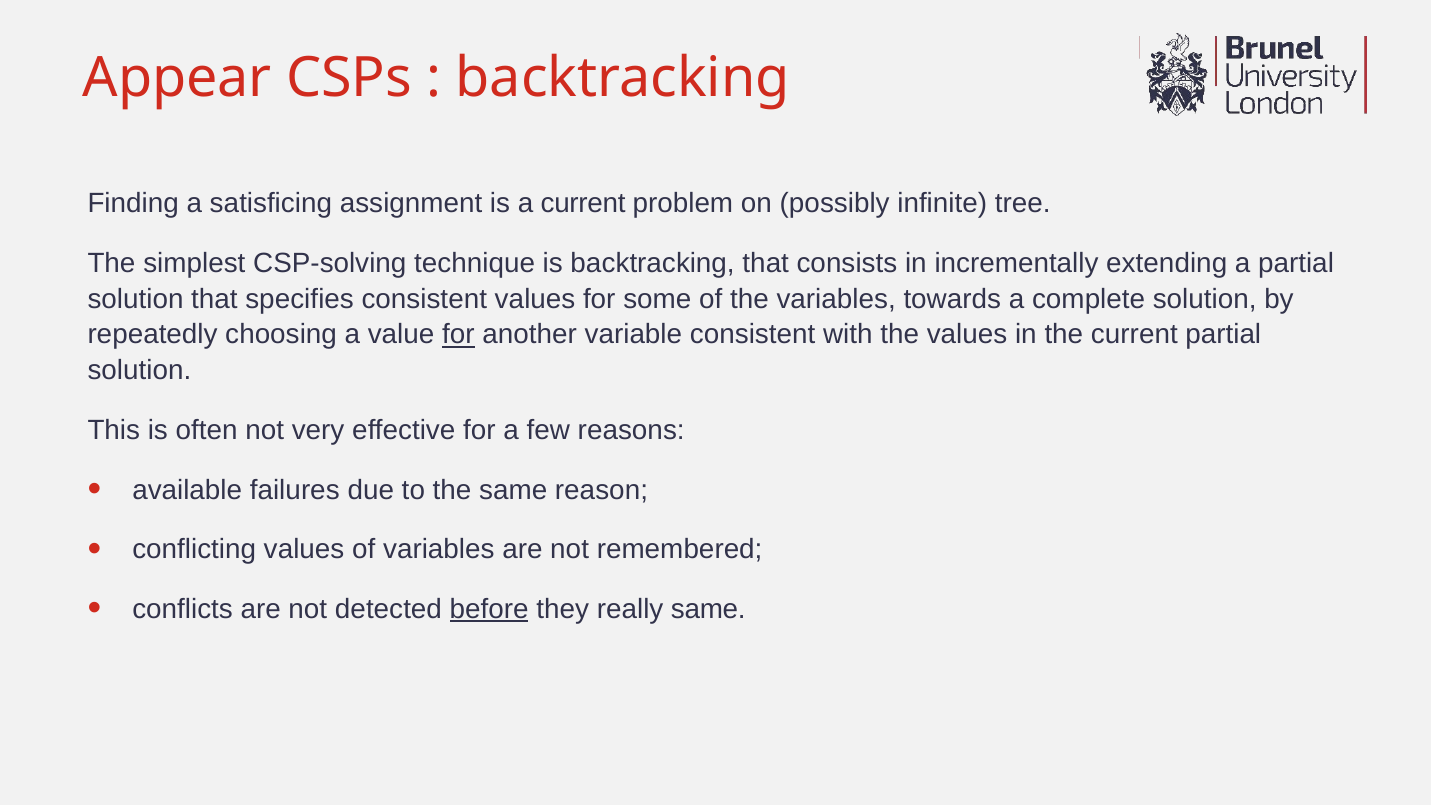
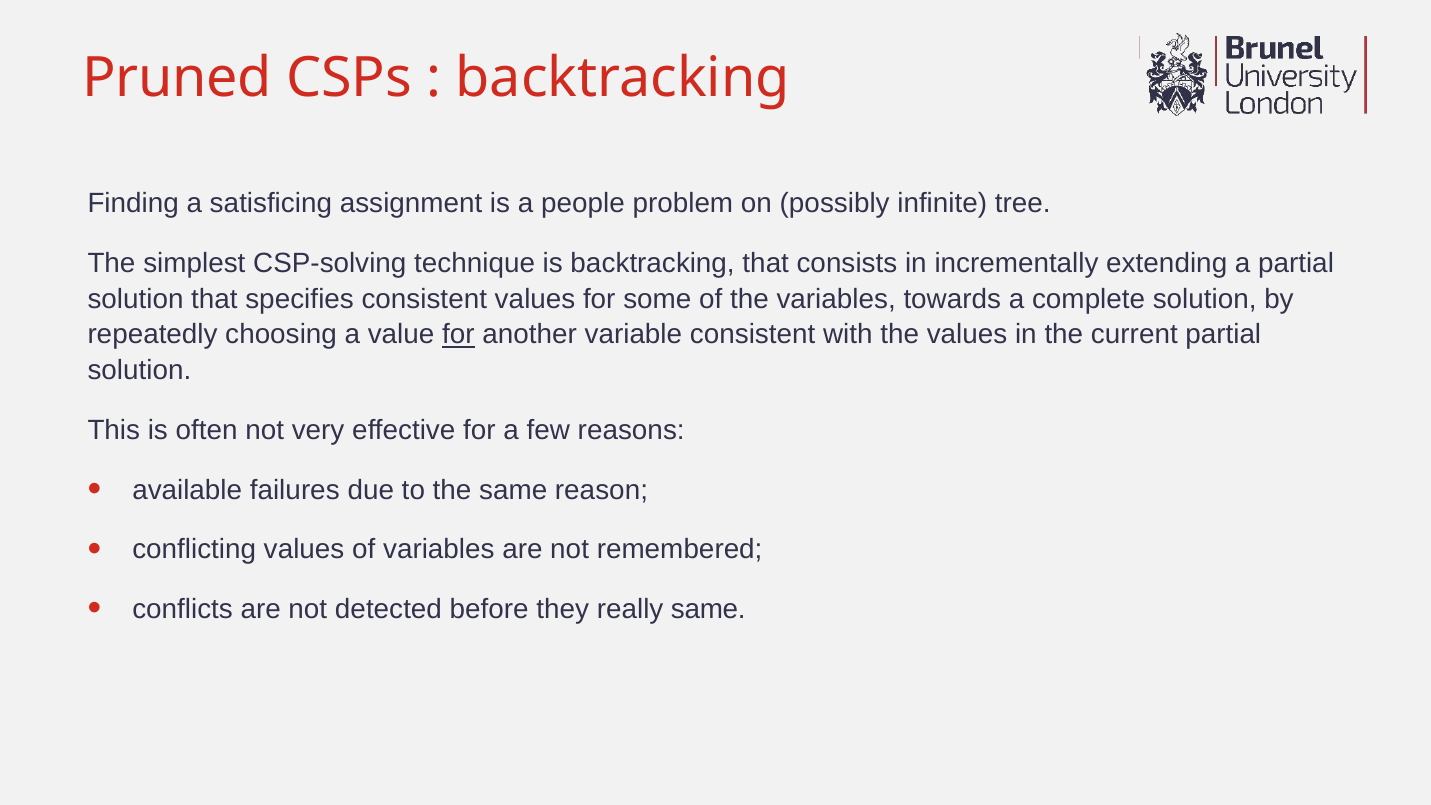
Appear: Appear -> Pruned
a current: current -> people
before underline: present -> none
